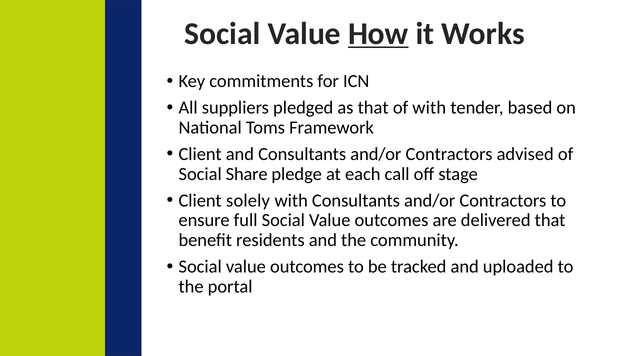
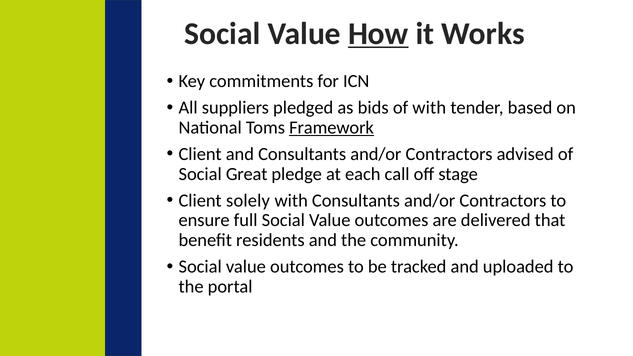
as that: that -> bids
Framework underline: none -> present
Share: Share -> Great
